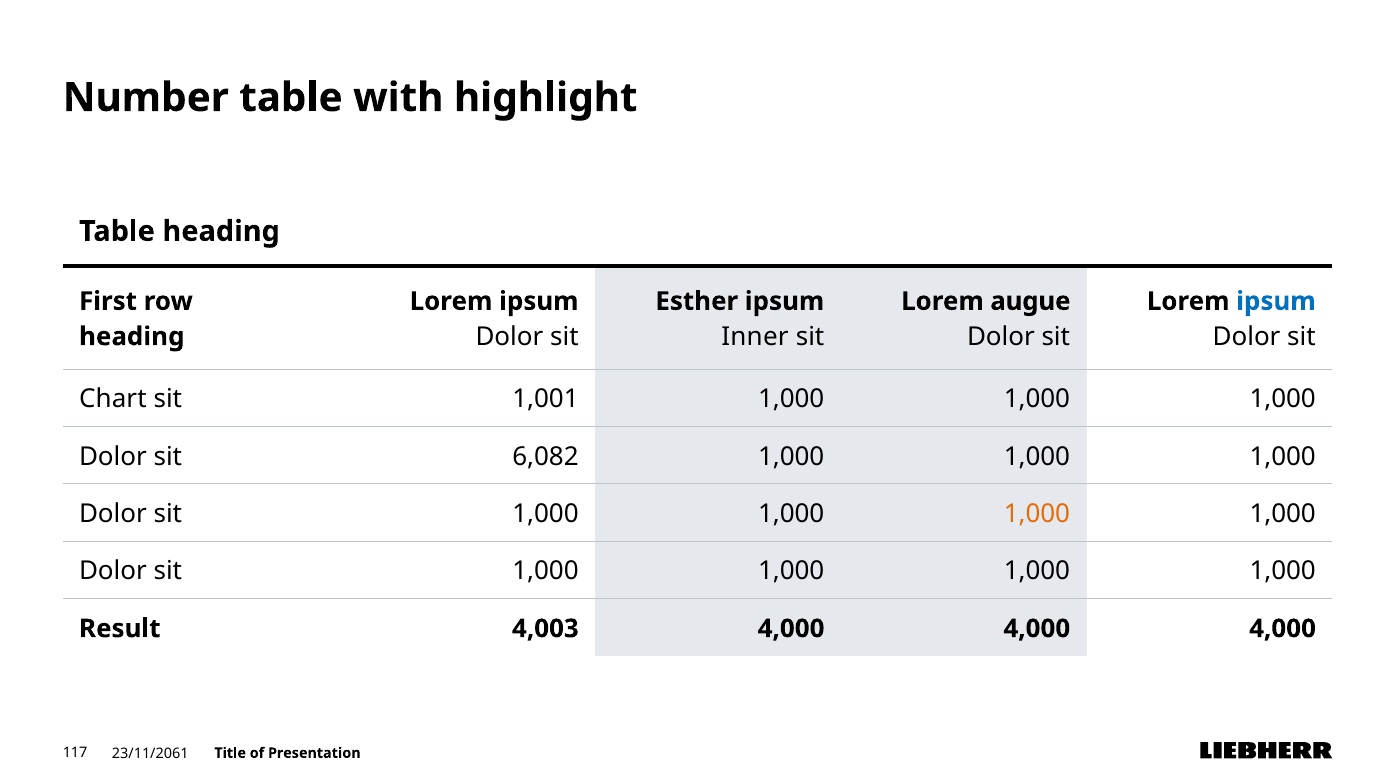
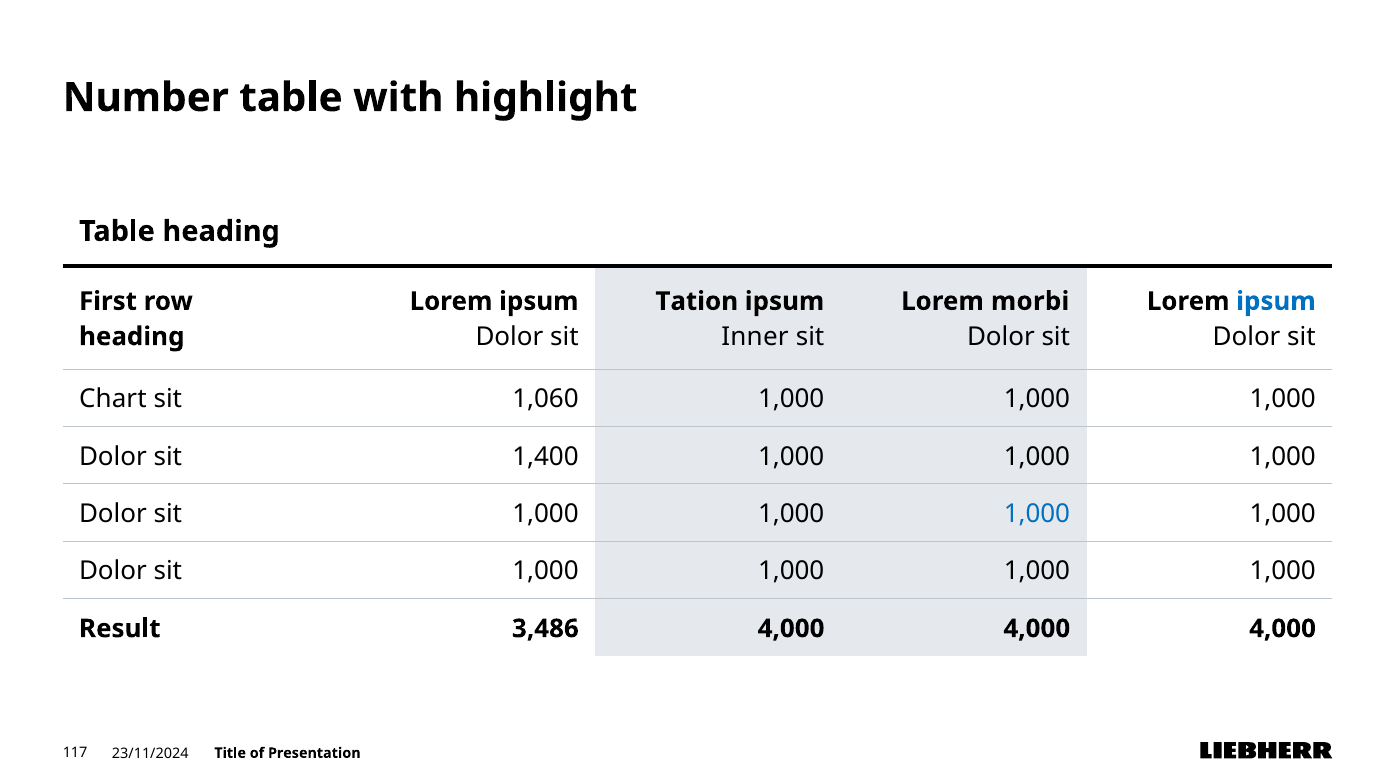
Esther: Esther -> Tation
augue: augue -> morbi
1,001: 1,001 -> 1,060
6,082: 6,082 -> 1,400
1,000 at (1037, 514) colour: orange -> blue
4,003: 4,003 -> 3,486
23/11/2061: 23/11/2061 -> 23/11/2024
